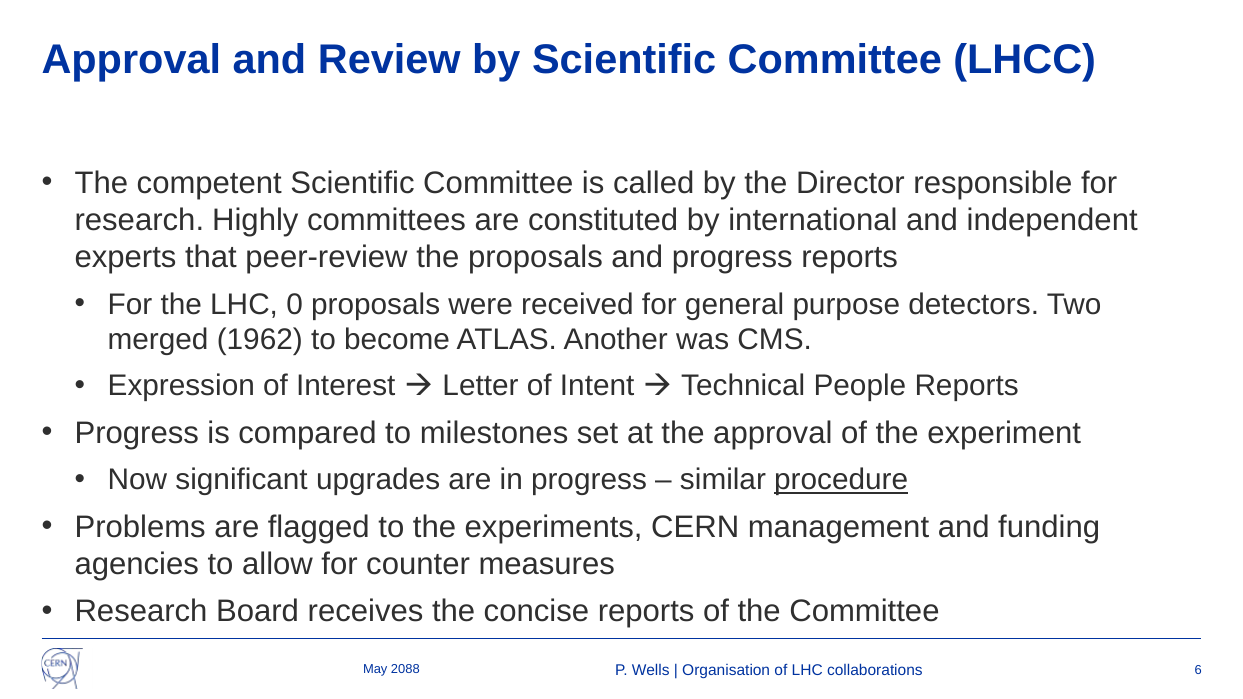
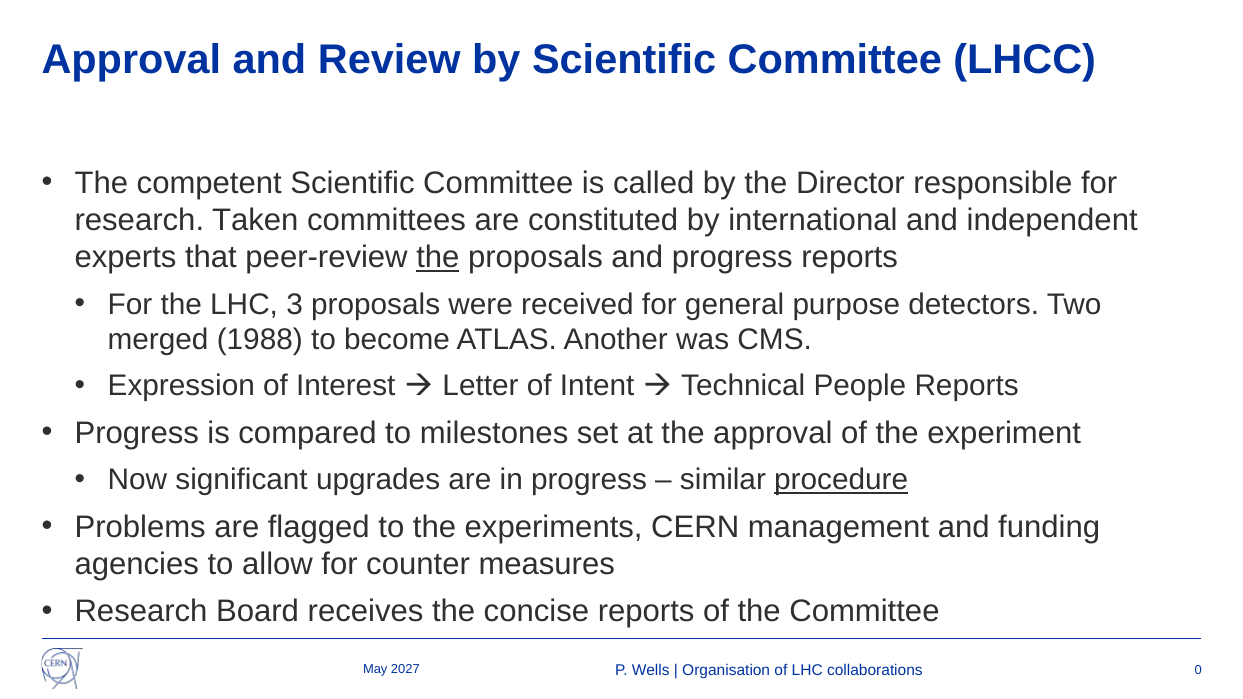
Highly: Highly -> Taken
the at (438, 258) underline: none -> present
0: 0 -> 3
1962: 1962 -> 1988
6: 6 -> 0
2088: 2088 -> 2027
